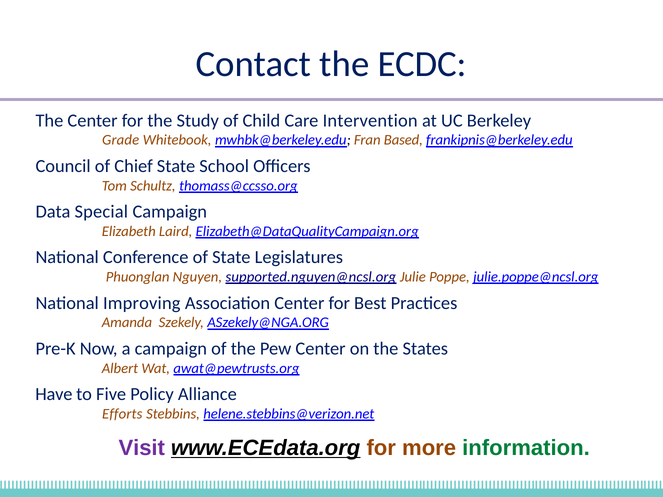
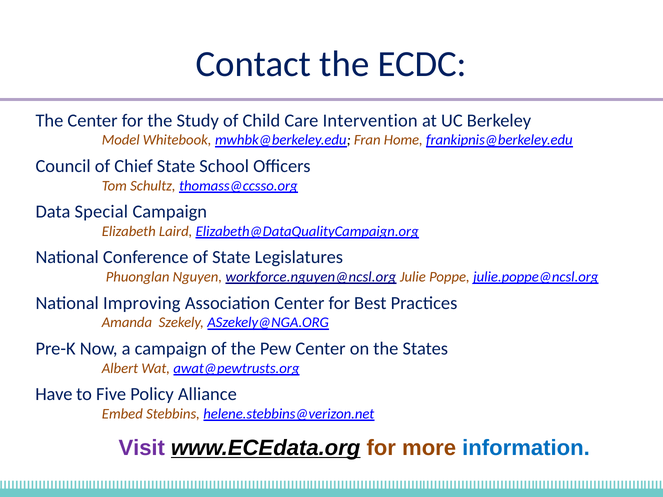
Grade: Grade -> Model
Based: Based -> Home
supported.nguyen@ncsl.org: supported.nguyen@ncsl.org -> workforce.nguyen@ncsl.org
Efforts: Efforts -> Embed
information colour: green -> blue
